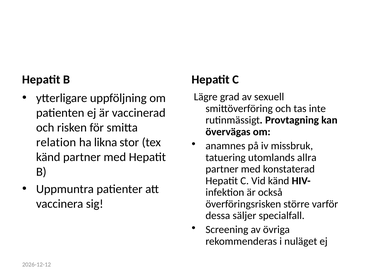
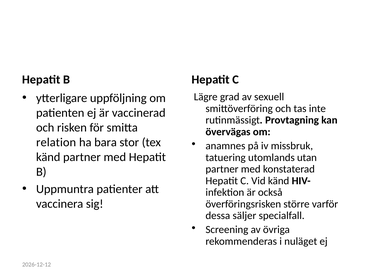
likna: likna -> bara
allra: allra -> utan
